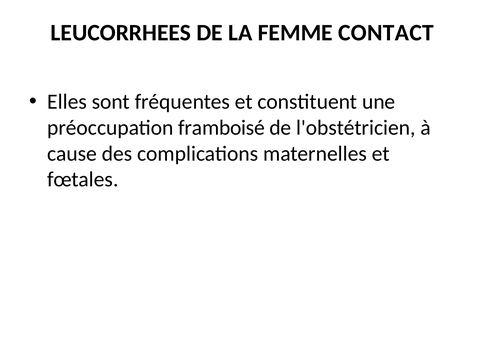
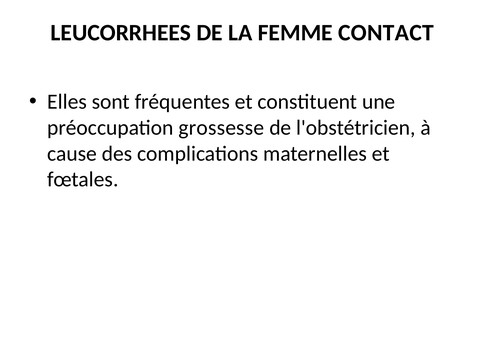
framboisé: framboisé -> grossesse
